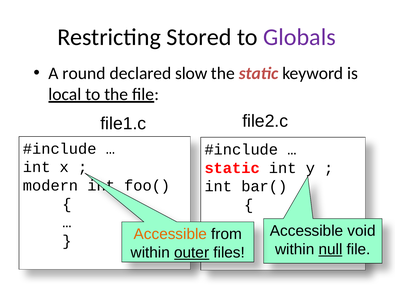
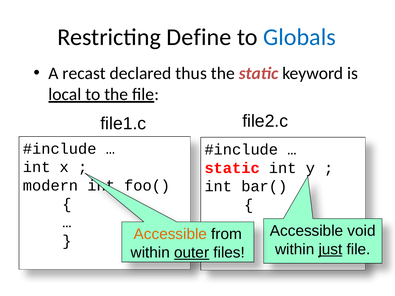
Stored: Stored -> Define
Globals colour: purple -> blue
round: round -> recast
slow: slow -> thus
null: null -> just
